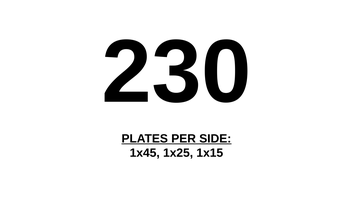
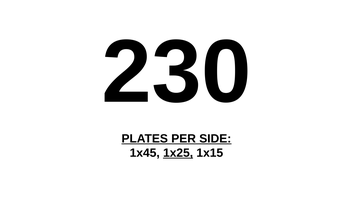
1x25 underline: none -> present
